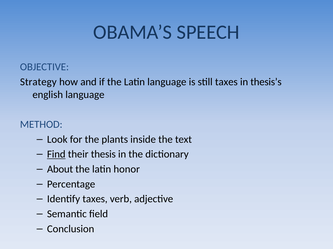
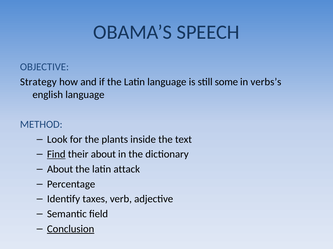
still taxes: taxes -> some
thesis’s: thesis’s -> verbs’s
their thesis: thesis -> about
honor: honor -> attack
Conclusion underline: none -> present
